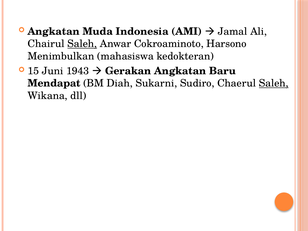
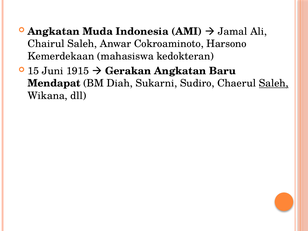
Saleh at (82, 44) underline: present -> none
Menimbulkan: Menimbulkan -> Kemerdekaan
1943: 1943 -> 1915
